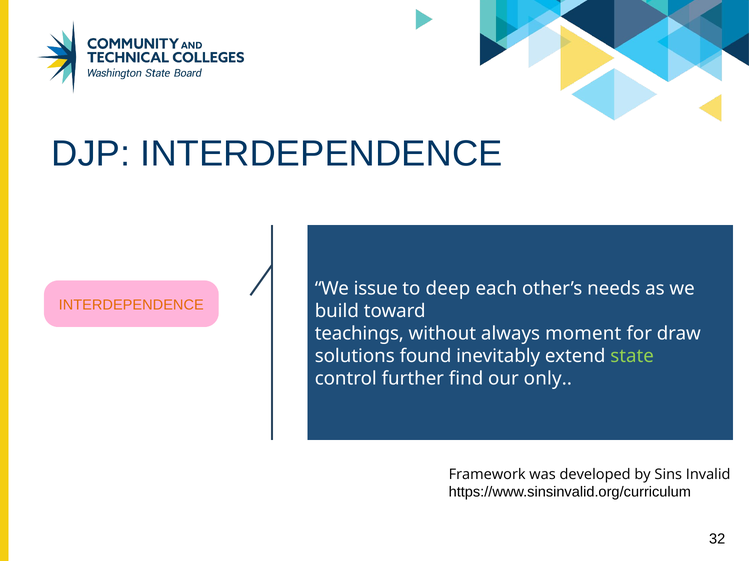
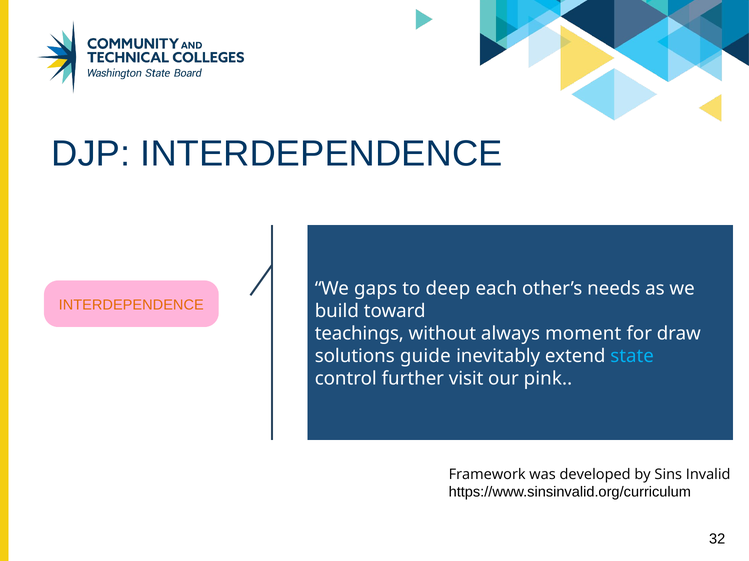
issue: issue -> gaps
found: found -> guide
state colour: light green -> light blue
find: find -> visit
only: only -> pink
